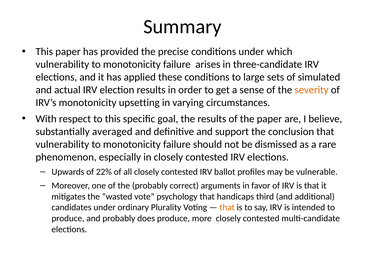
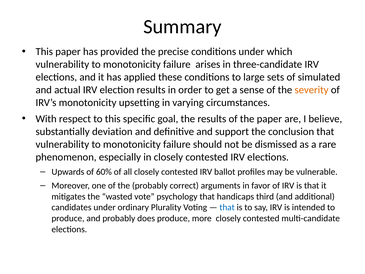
averaged: averaged -> deviation
22%: 22% -> 60%
that at (227, 207) colour: orange -> blue
